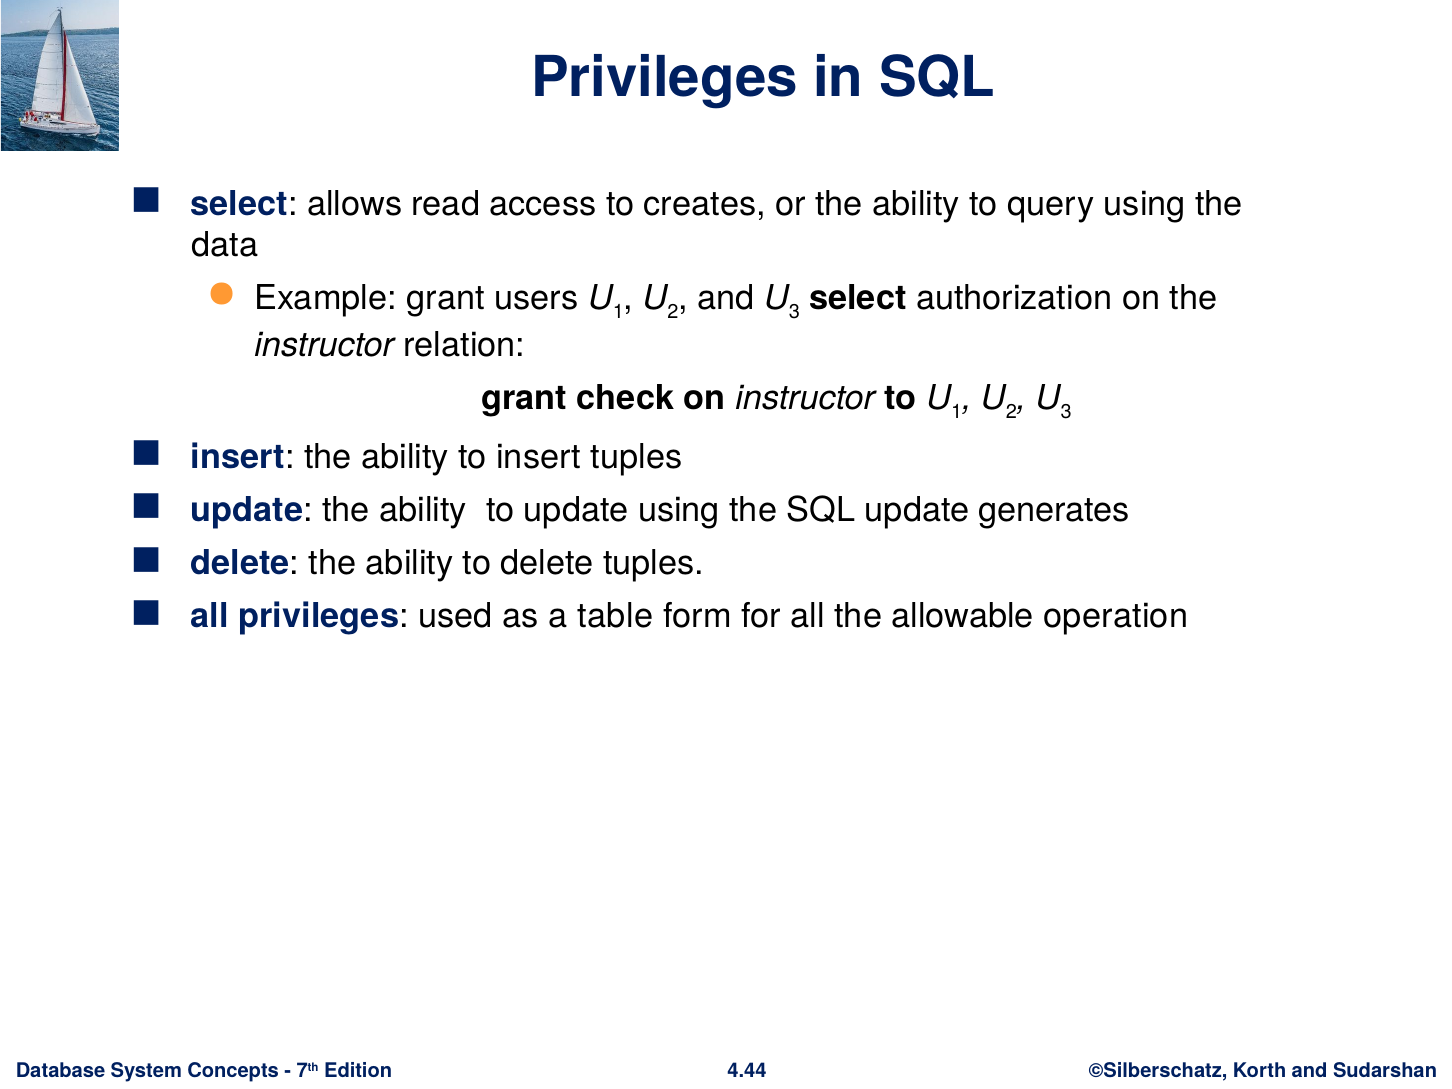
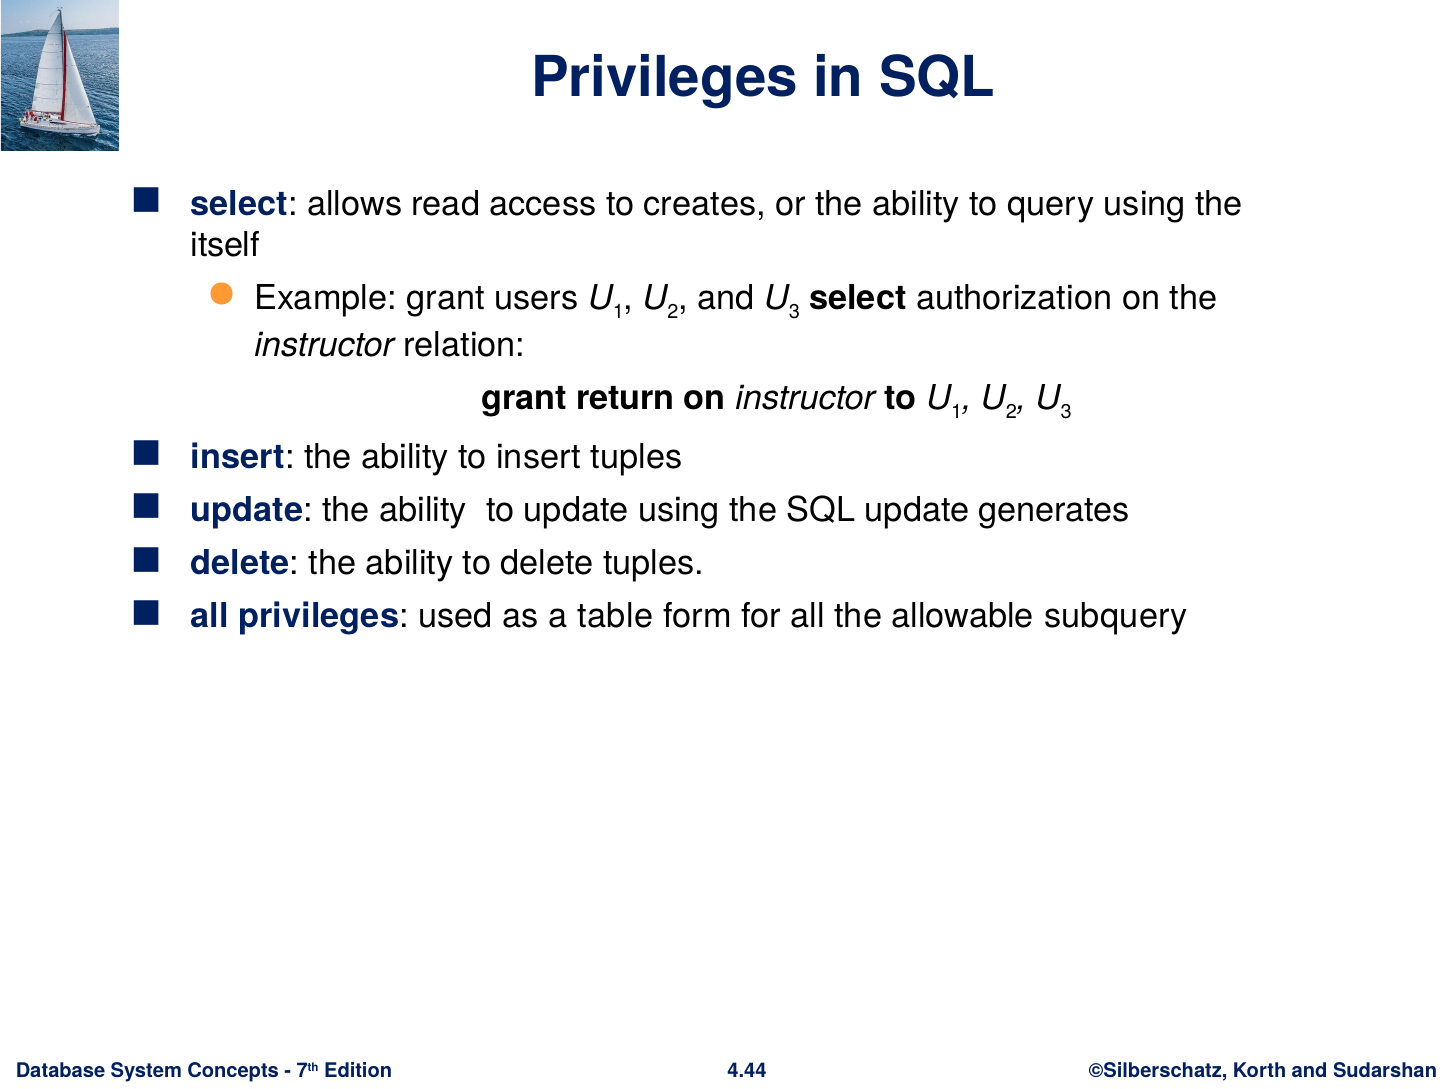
data: data -> itself
check: check -> return
operation: operation -> subquery
